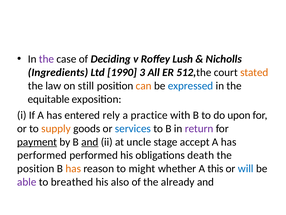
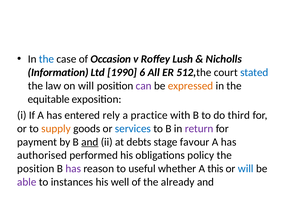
the at (47, 59) colour: purple -> blue
Deciding: Deciding -> Occasion
Ingredients: Ingredients -> Information
3: 3 -> 6
stated colour: orange -> blue
on still: still -> will
can colour: orange -> purple
expressed colour: blue -> orange
upon: upon -> third
payment underline: present -> none
uncle: uncle -> debts
accept: accept -> favour
performed at (42, 155): performed -> authorised
death: death -> policy
has at (73, 168) colour: orange -> purple
might: might -> useful
breathed: breathed -> instances
also: also -> well
